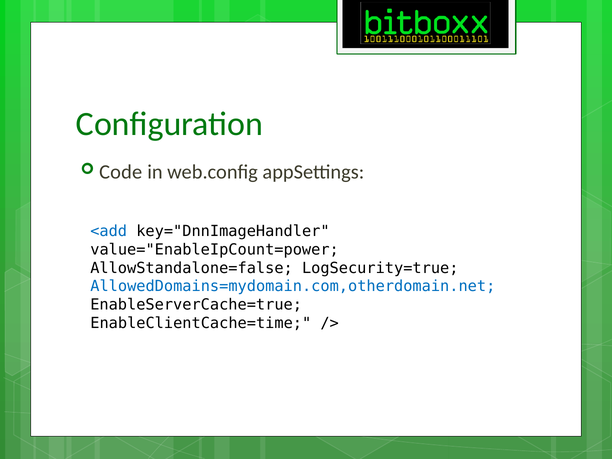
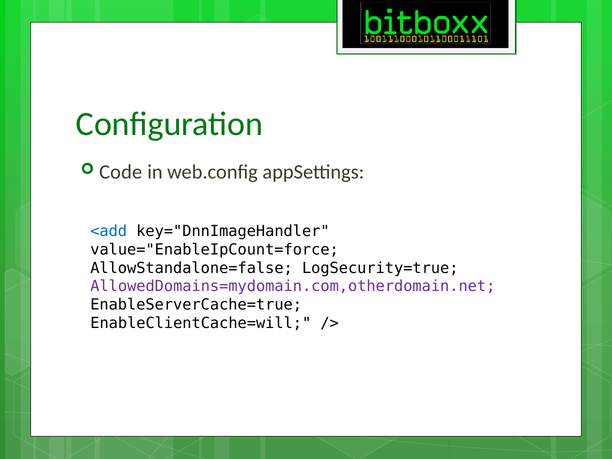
value="EnableIpCount=power: value="EnableIpCount=power -> value="EnableIpCount=force
AllowedDomains=mydomain.com,otherdomain.net colour: blue -> purple
EnableClientCache=time: EnableClientCache=time -> EnableClientCache=will
